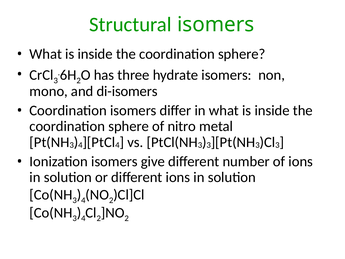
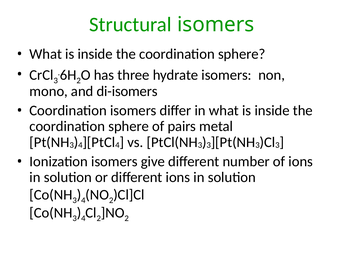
nitro: nitro -> pairs
